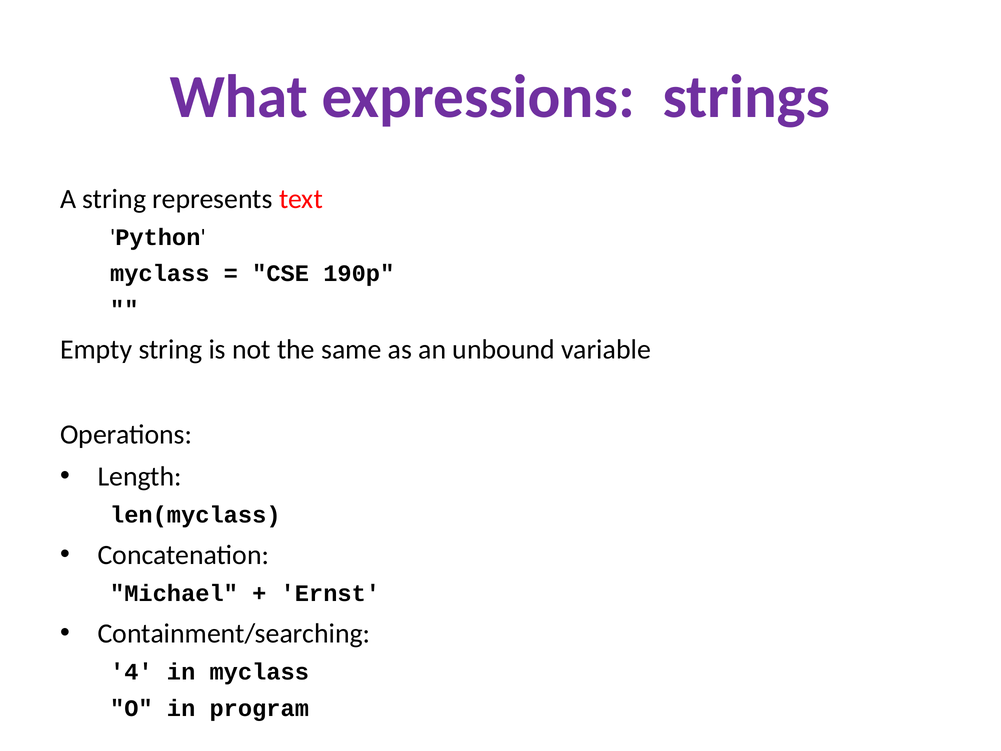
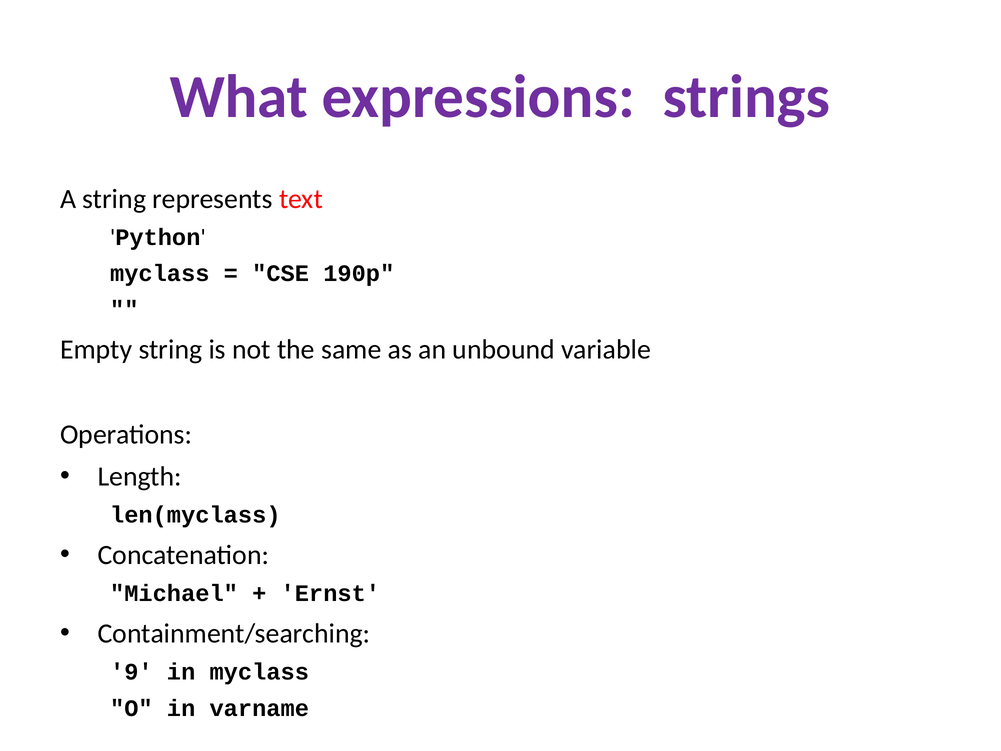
4: 4 -> 9
program: program -> varname
